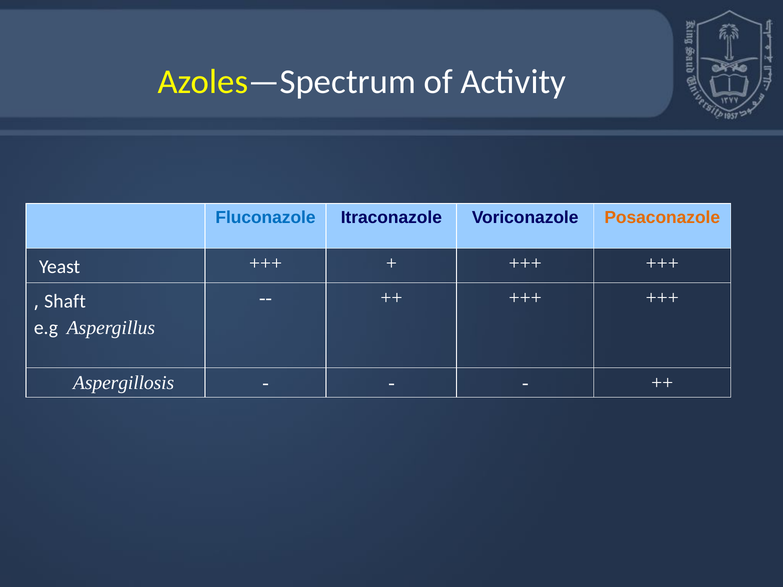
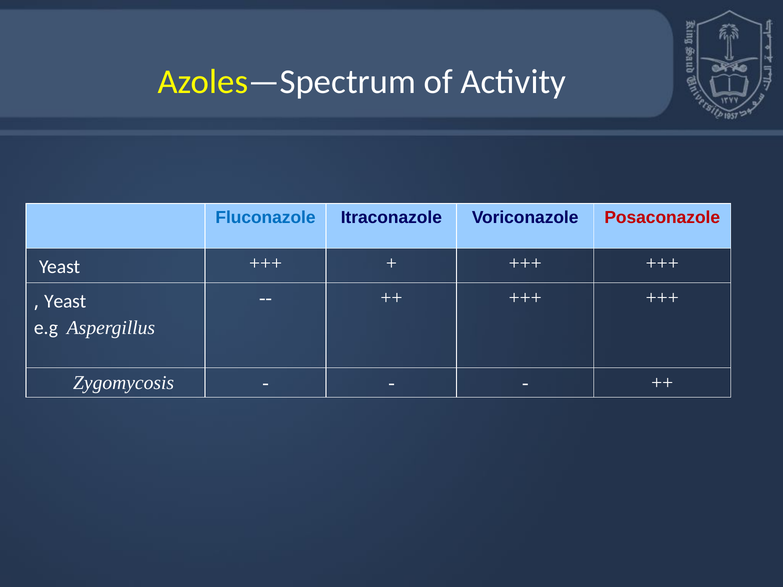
Posaconazole colour: orange -> red
Shaft at (65, 301): Shaft -> Yeast
Aspergillosis: Aspergillosis -> Zygomycosis
